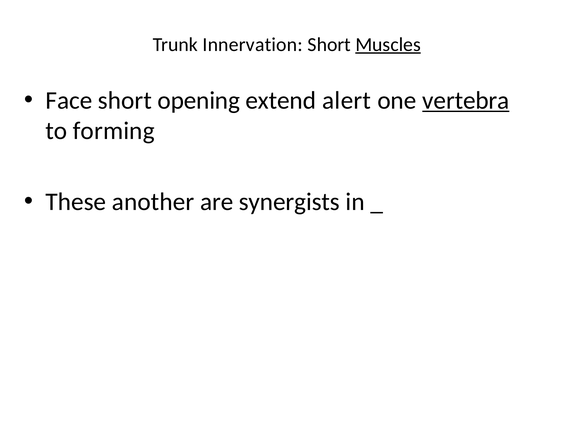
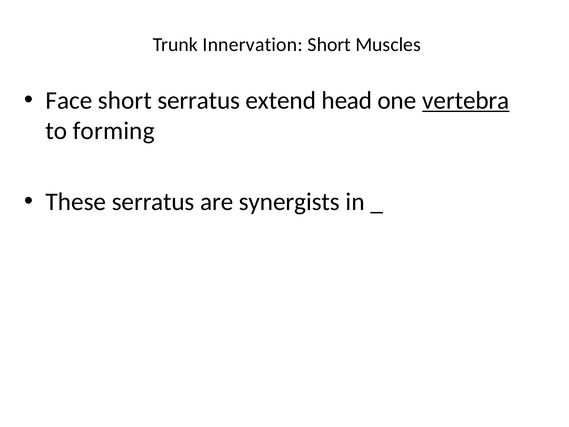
Muscles underline: present -> none
short opening: opening -> serratus
alert: alert -> head
These another: another -> serratus
